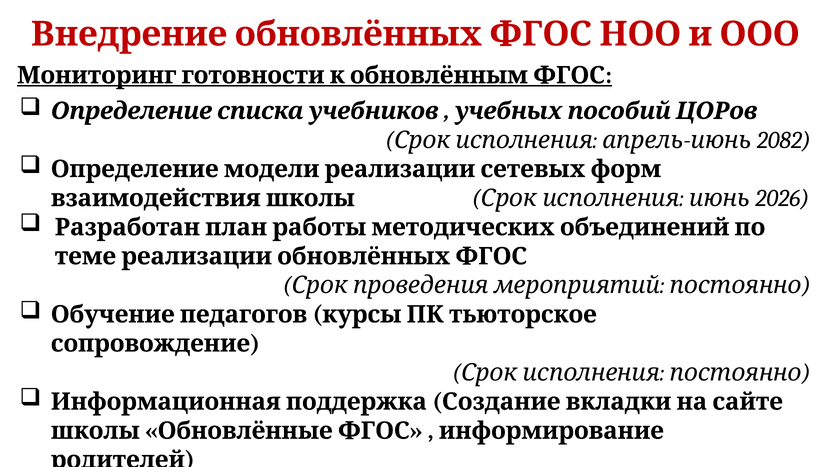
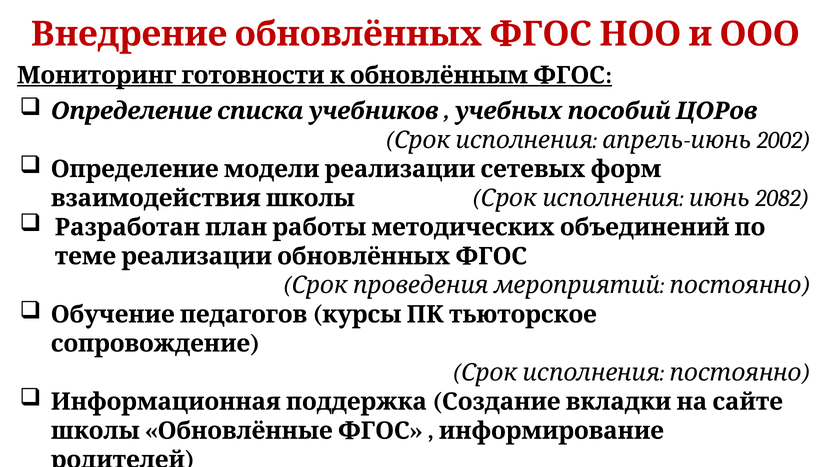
2082: 2082 -> 2002
2026: 2026 -> 2082
